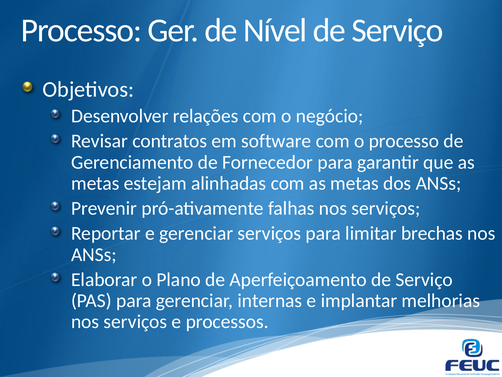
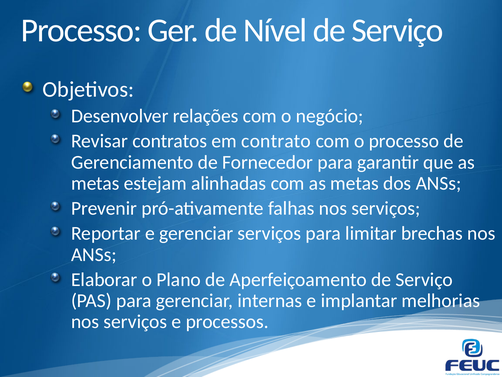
software: software -> contrato
